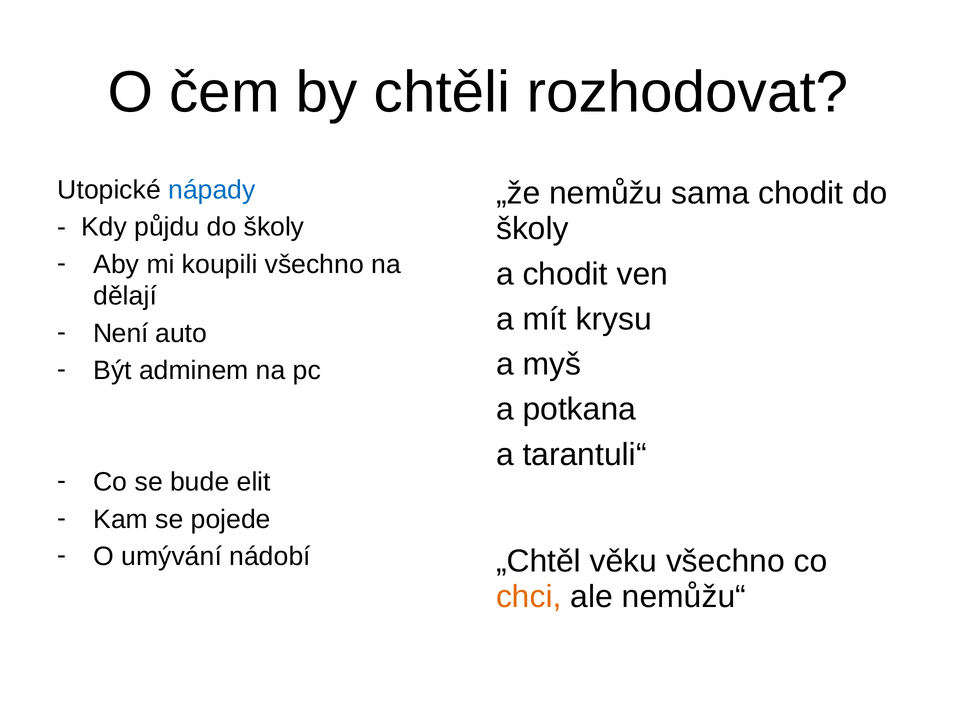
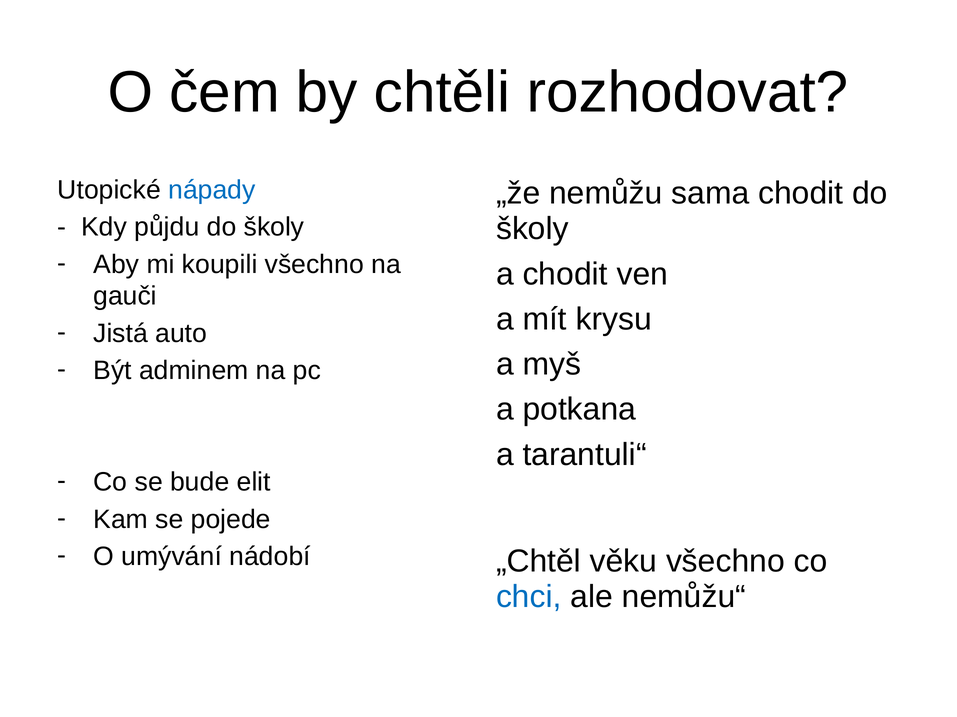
dělají: dělají -> gauči
Není: Není -> Jistá
chci colour: orange -> blue
